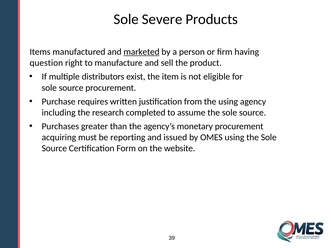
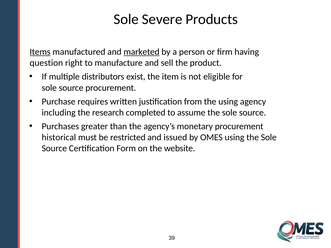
Items underline: none -> present
acquiring: acquiring -> historical
reporting: reporting -> restricted
